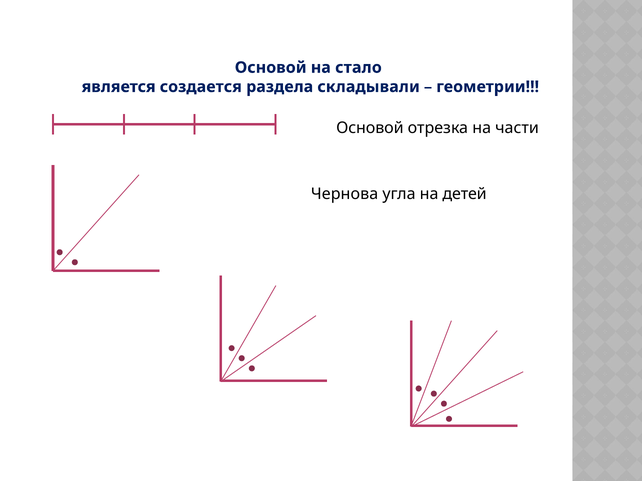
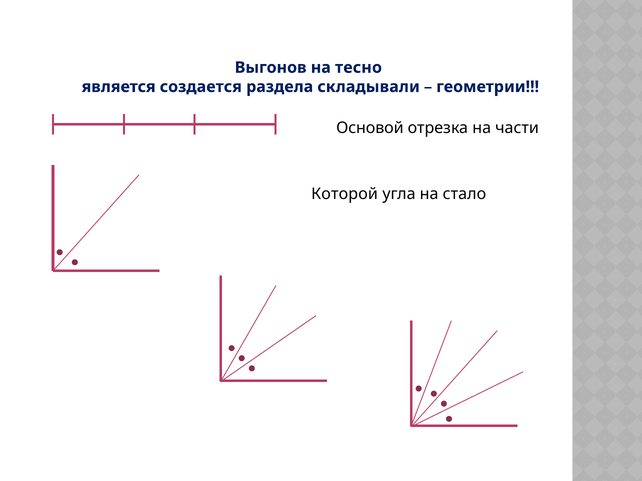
Основой at (271, 68): Основой -> Выгонов
стало: стало -> тесно
Чернова: Чернова -> Которой
детей: детей -> стало
